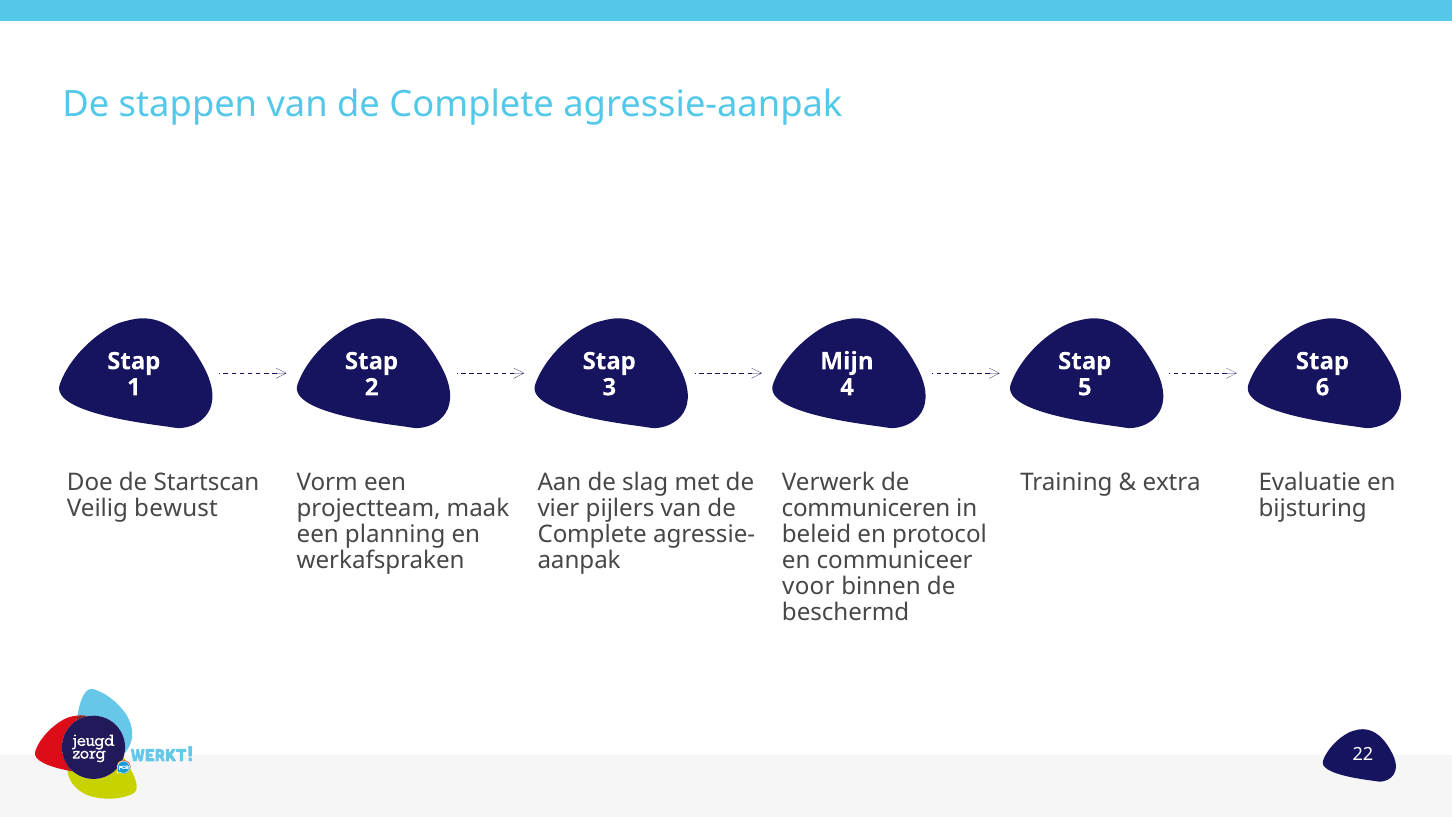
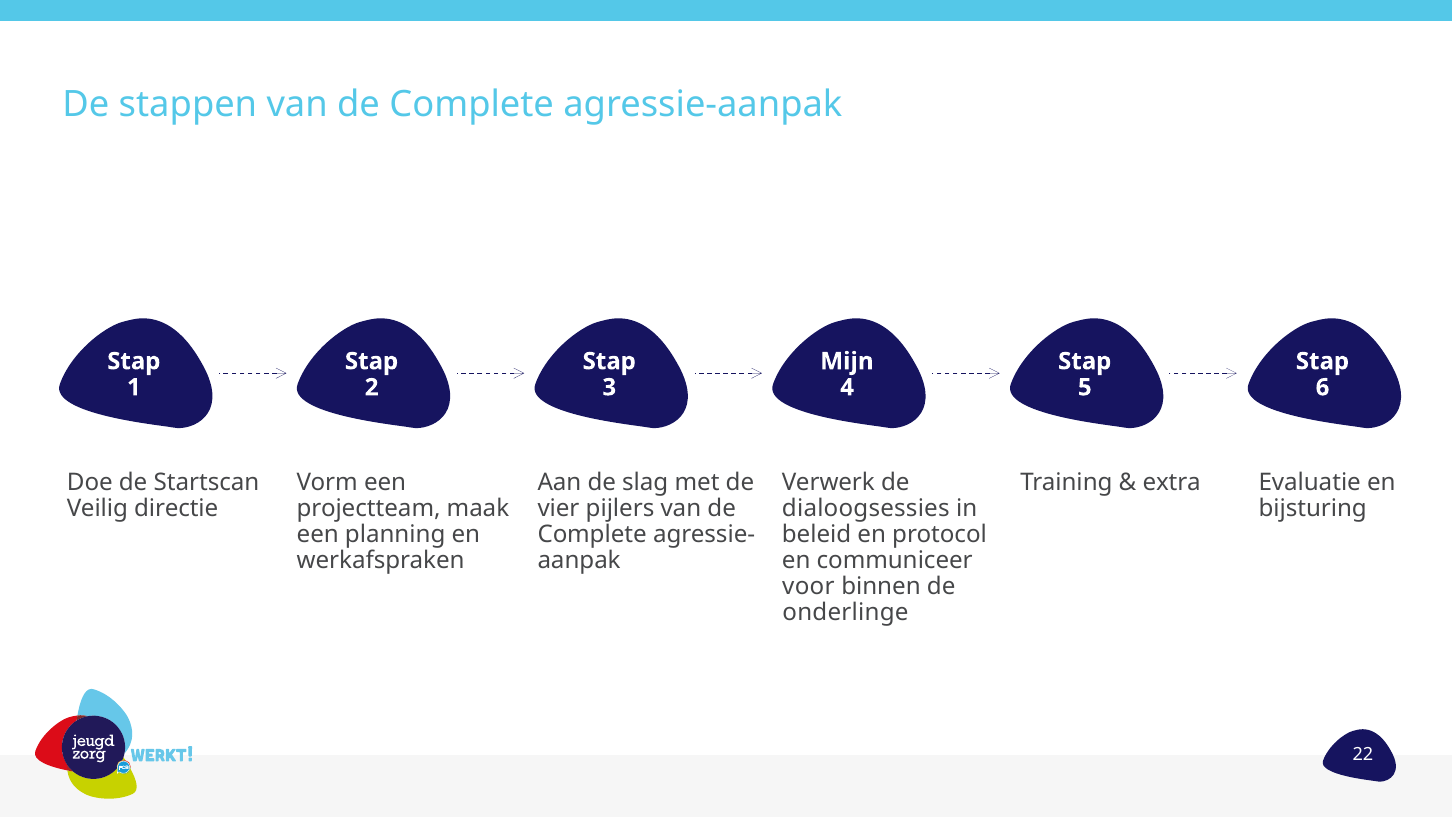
bewust: bewust -> directie
communiceren: communiceren -> dialoogsessies
beschermd: beschermd -> onderlinge
